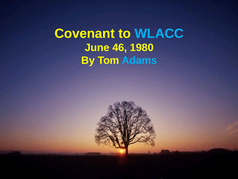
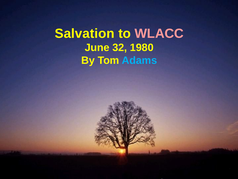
Covenant: Covenant -> Salvation
WLACC colour: light blue -> pink
46: 46 -> 32
